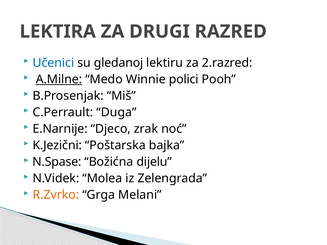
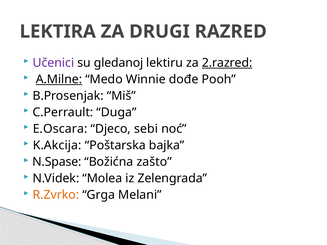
Učenici colour: blue -> purple
2.razred underline: none -> present
polici: polici -> dođe
E.Narnije: E.Narnije -> E.Oscara
zrak: zrak -> sebi
K.Jezični: K.Jezični -> K.Akcija
dijelu: dijelu -> zašto
